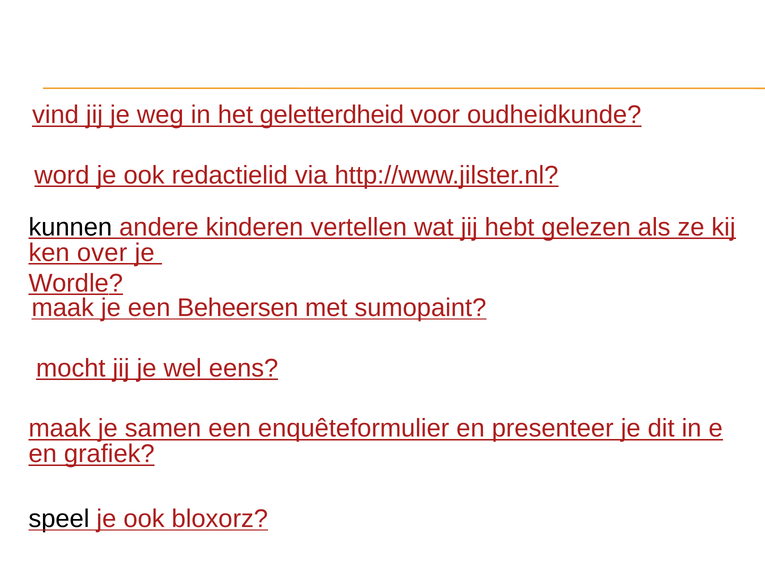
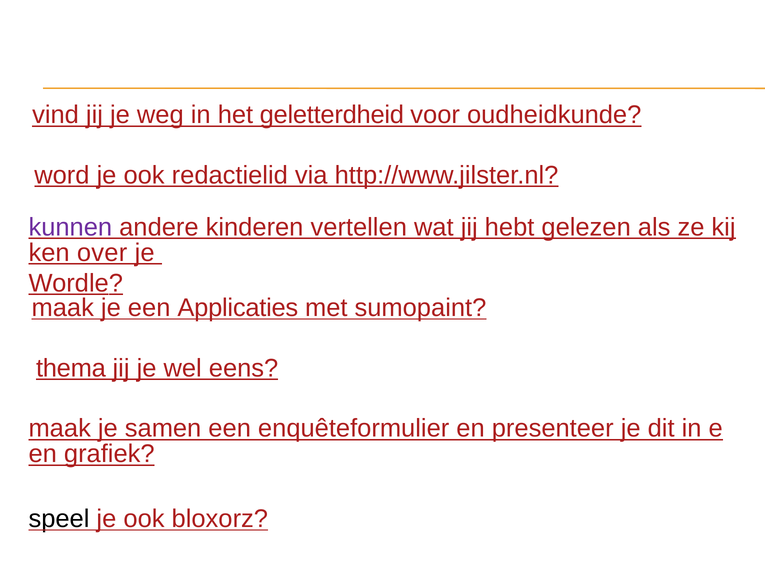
kunnen colour: black -> purple
Beheersen: Beheersen -> Applicaties
mocht: mocht -> thema
